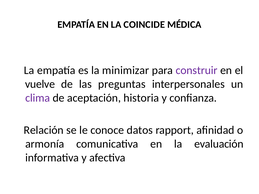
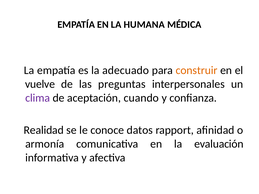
COINCIDE: COINCIDE -> HUMANA
minimizar: minimizar -> adecuado
construir colour: purple -> orange
historia: historia -> cuando
Relación: Relación -> Realidad
